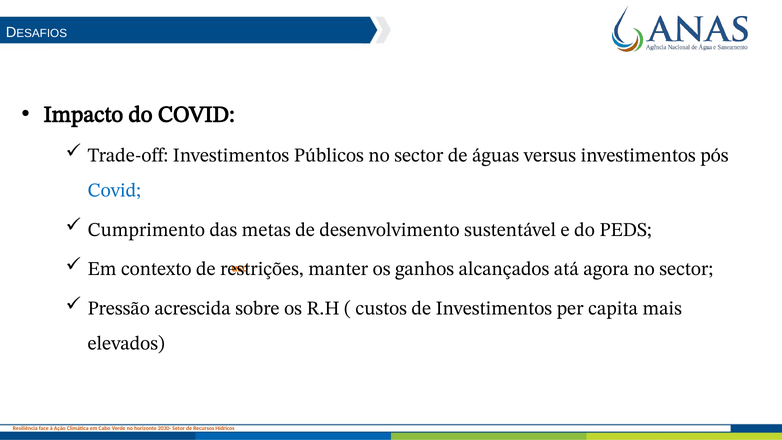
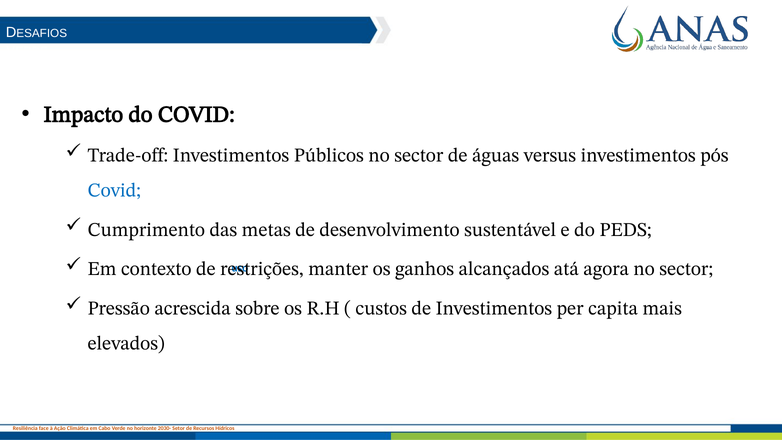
uso at (240, 268) colour: orange -> blue
